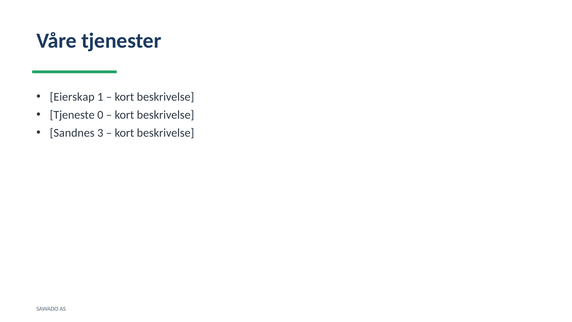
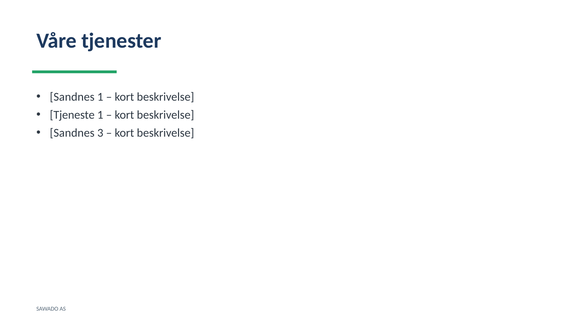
Eierskap at (72, 97): Eierskap -> Sandnes
Tjeneste 0: 0 -> 1
